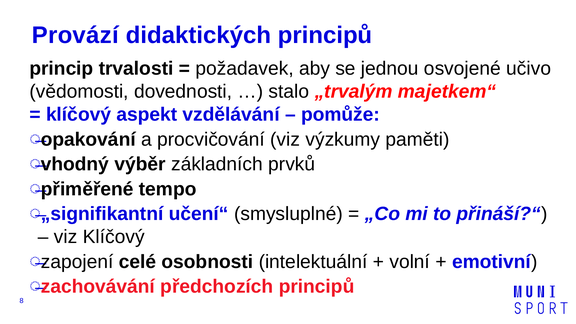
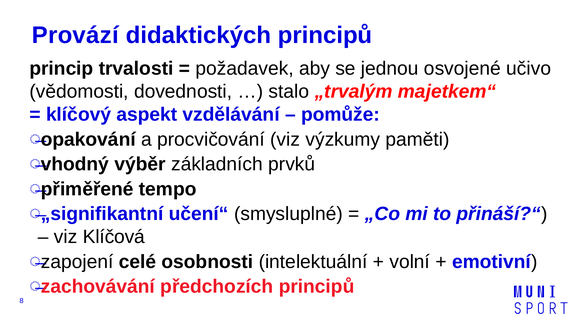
viz Klíčový: Klíčový -> Klíčová
